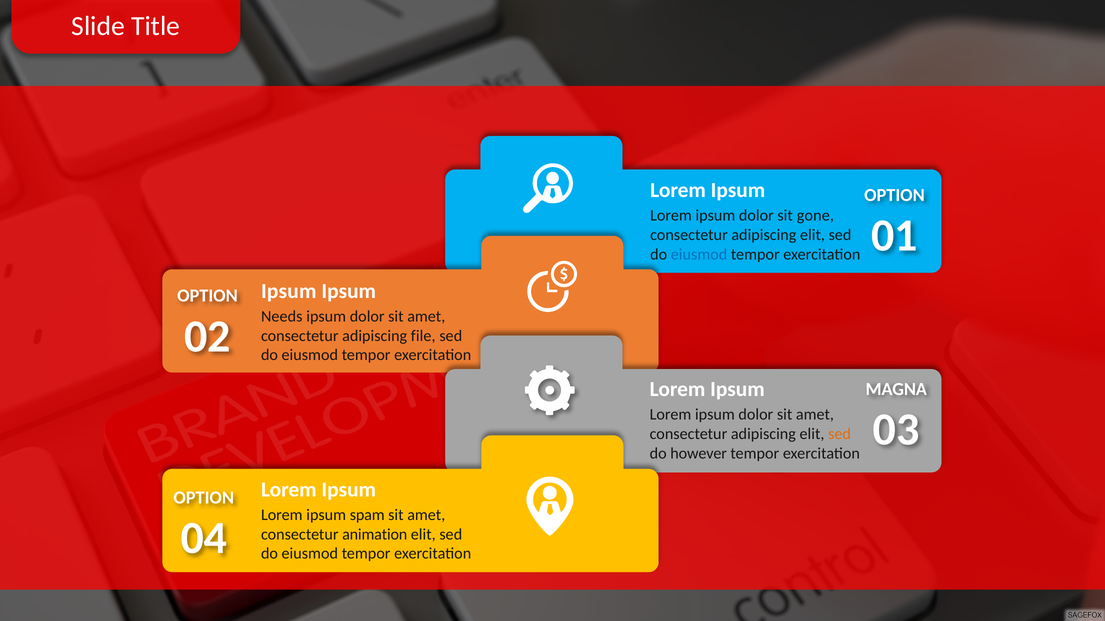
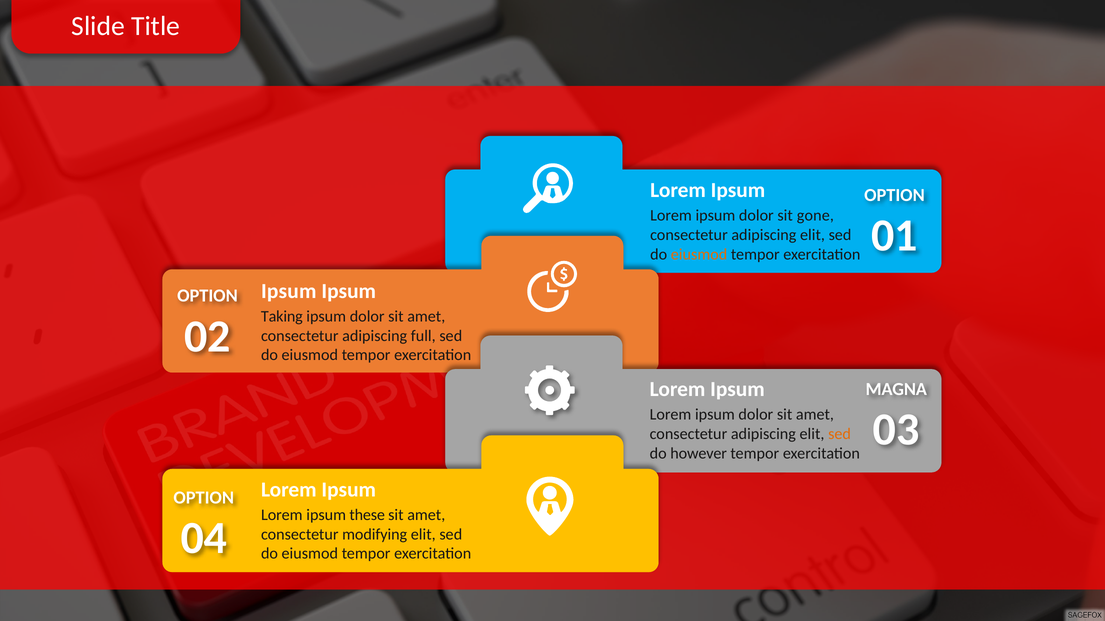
eiusmod at (699, 255) colour: blue -> orange
Needs: Needs -> Taking
file: file -> full
spam: spam -> these
animation: animation -> modifying
